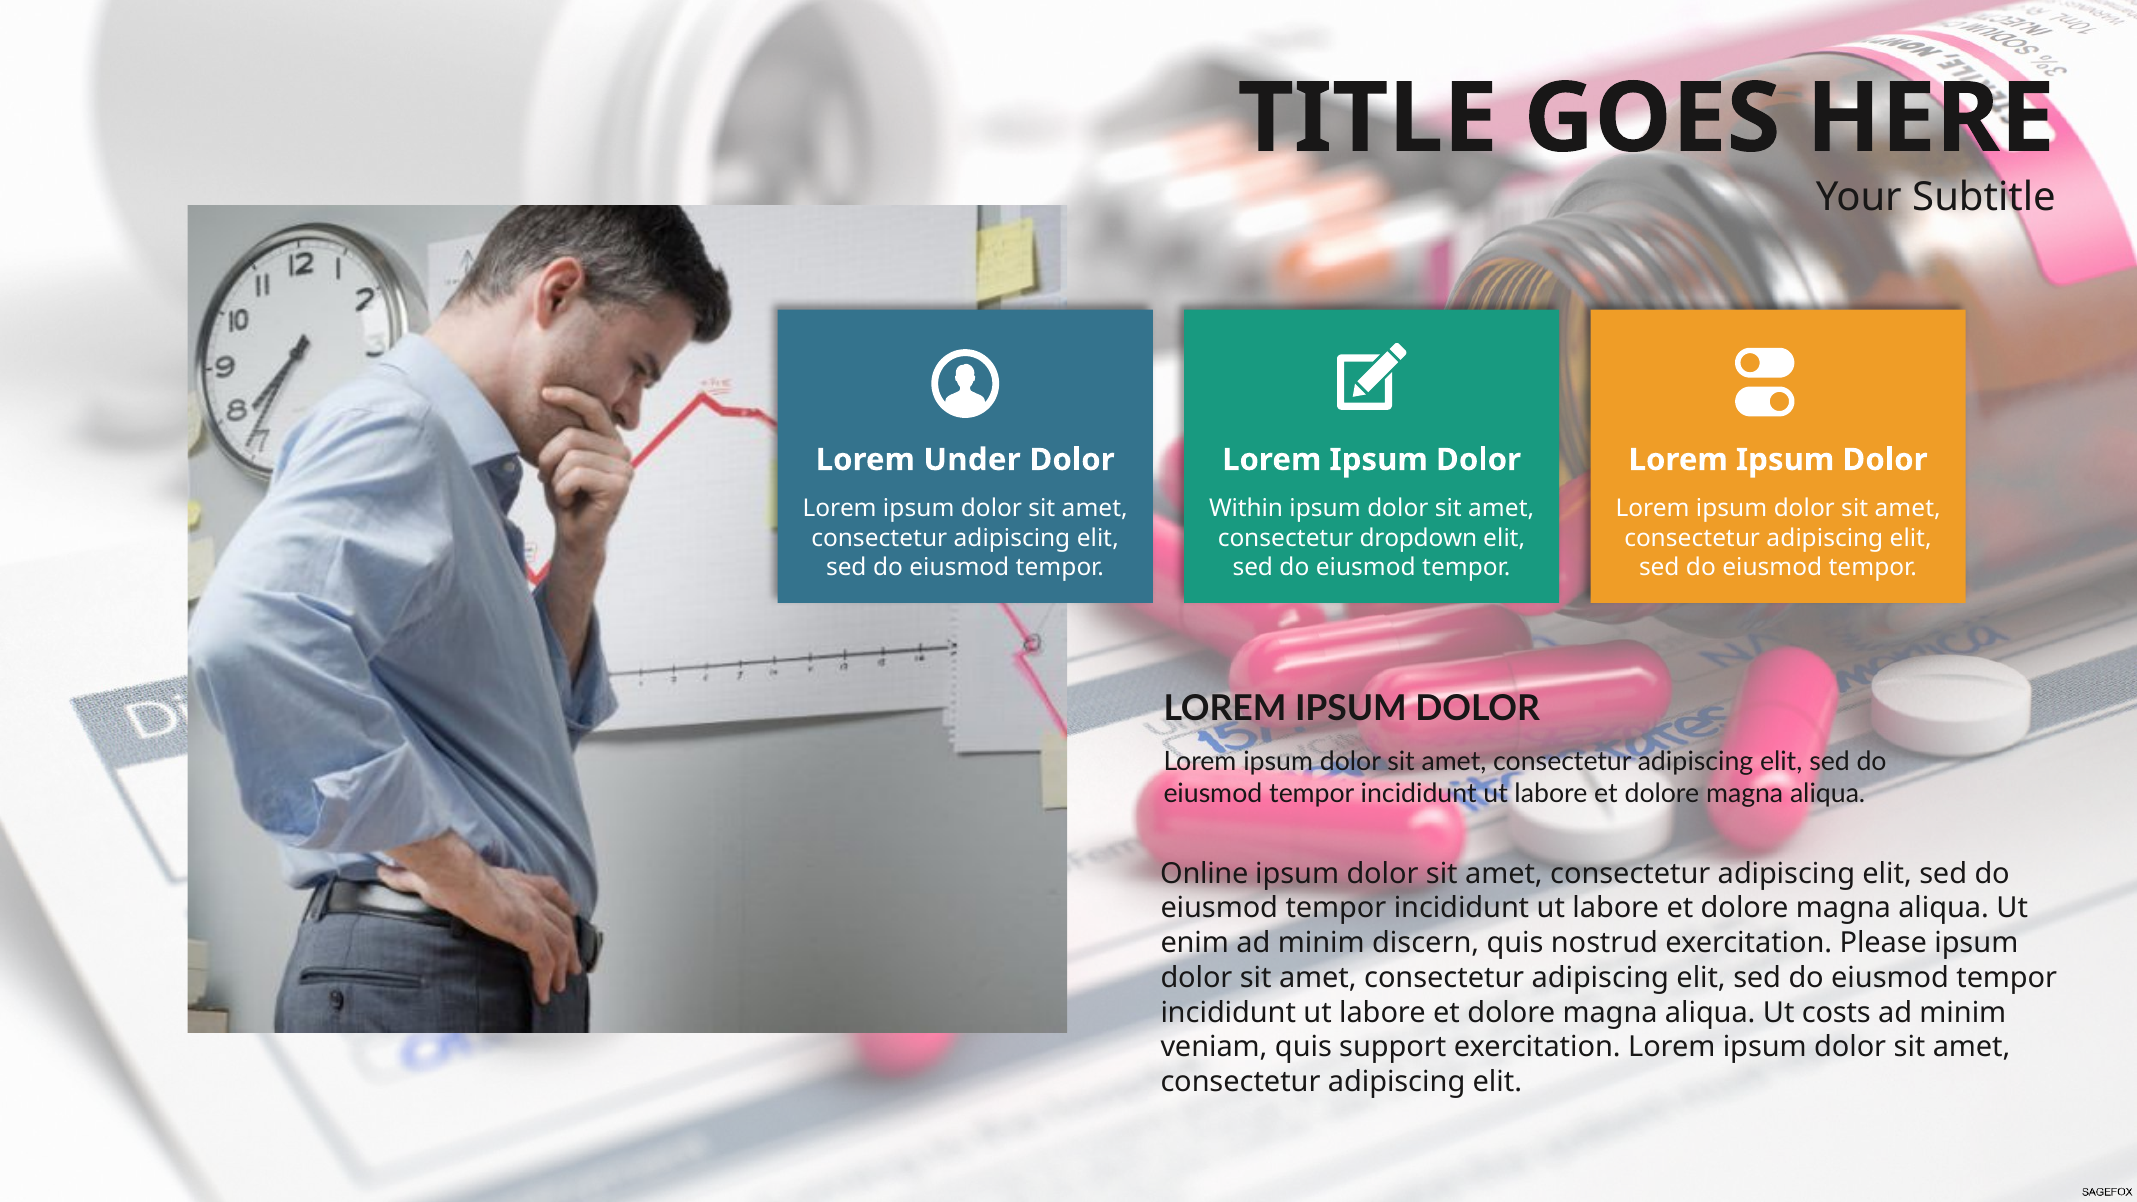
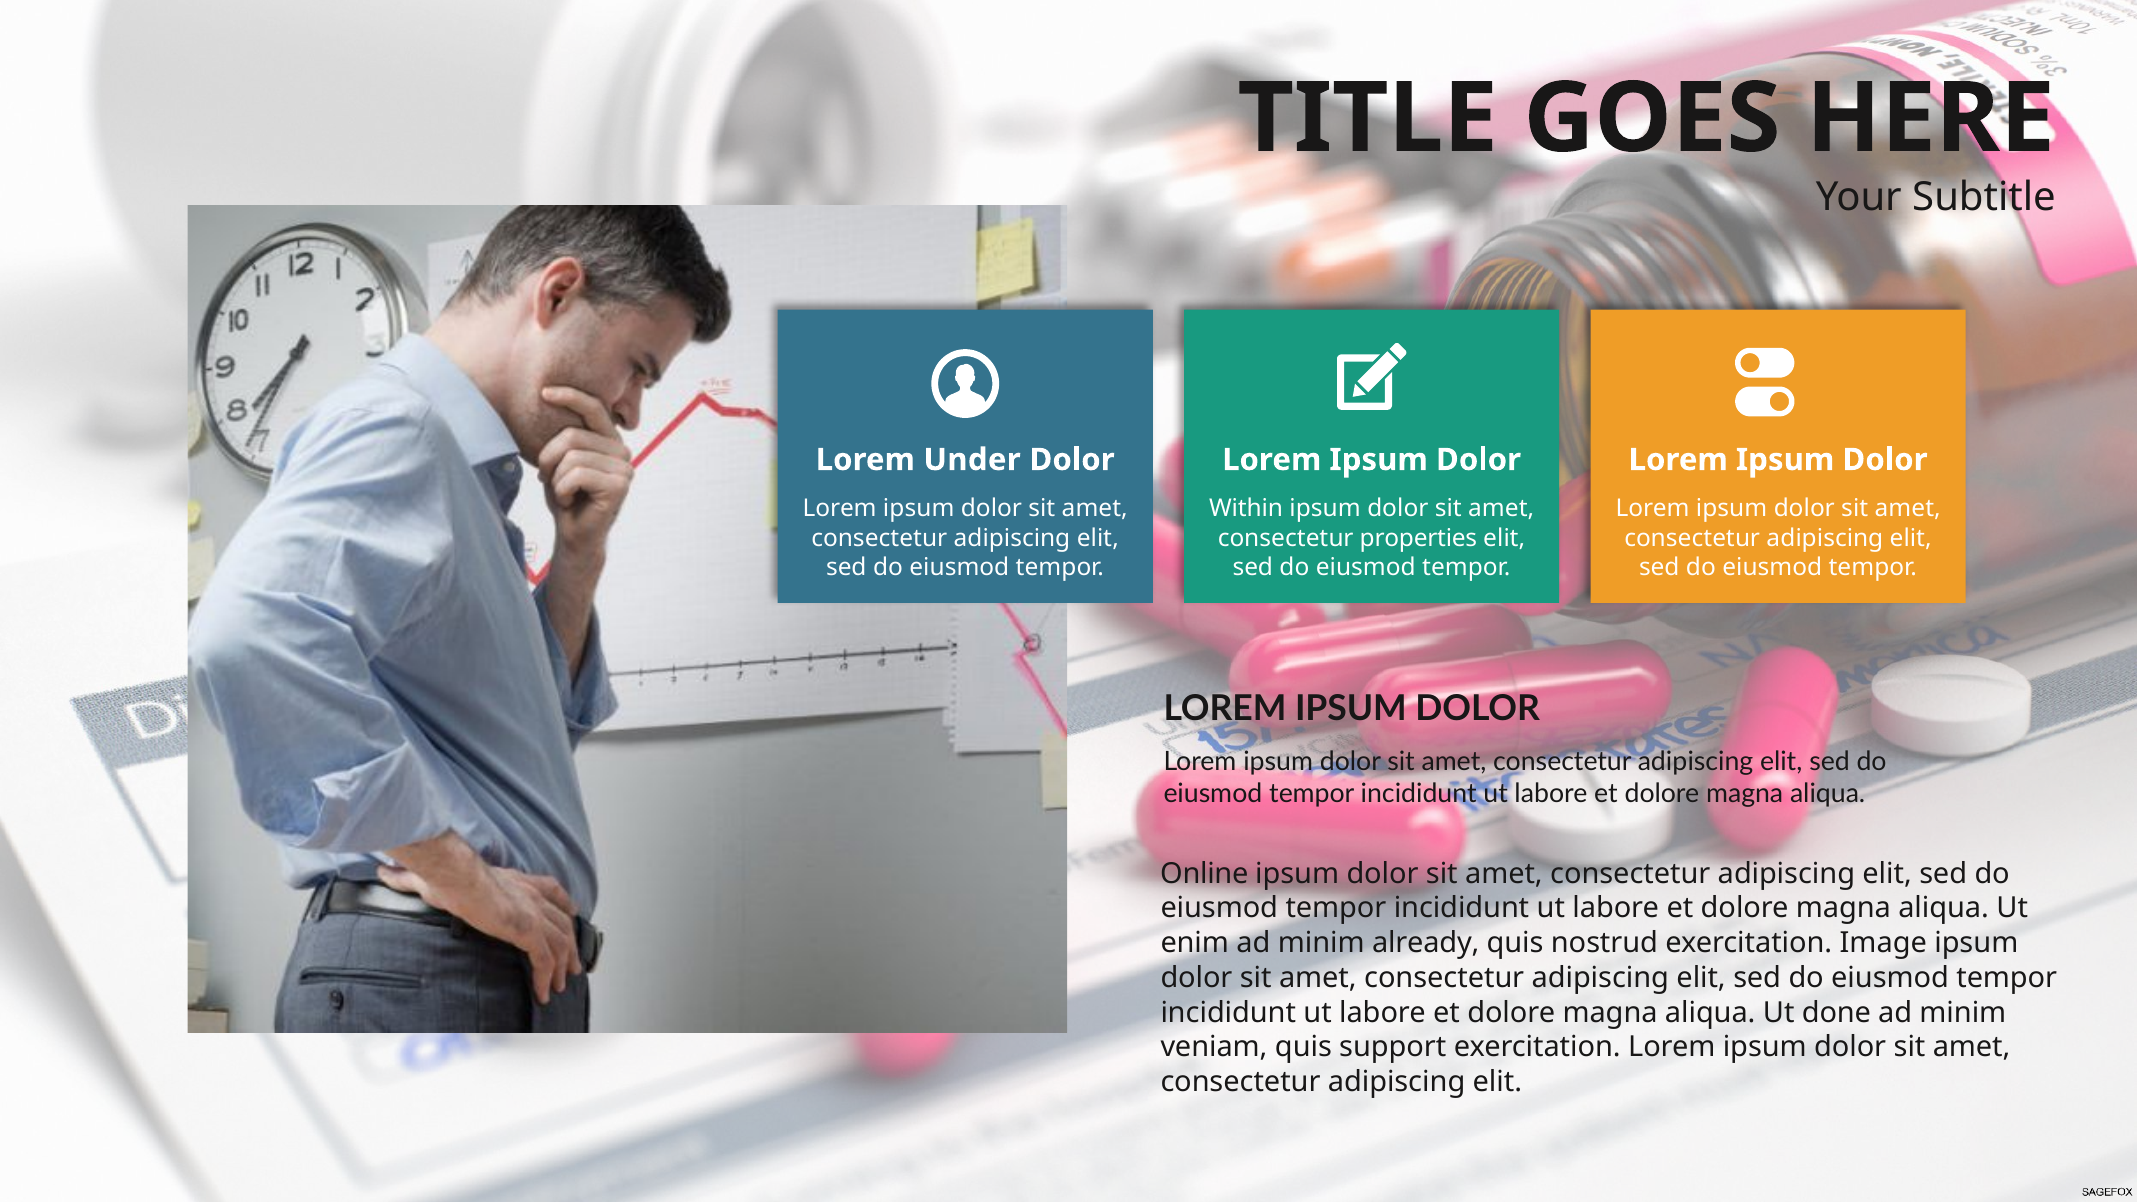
dropdown: dropdown -> properties
discern: discern -> already
Please: Please -> Image
costs: costs -> done
